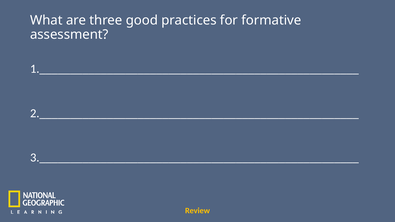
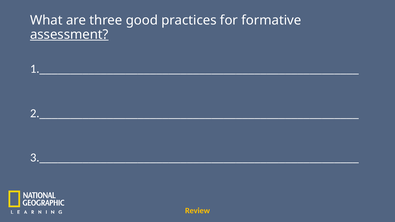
assessment underline: none -> present
